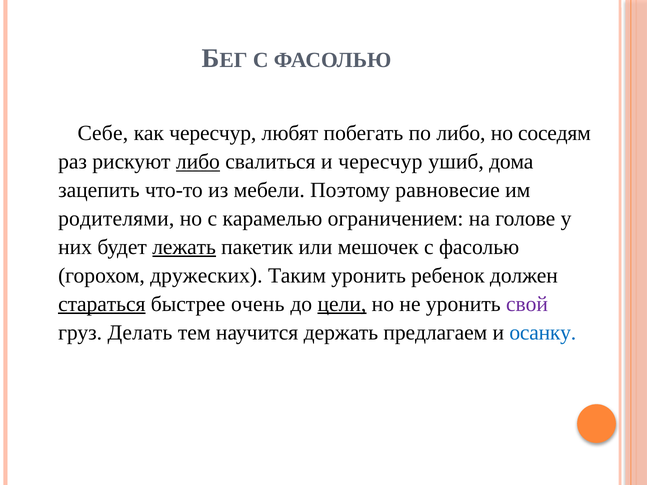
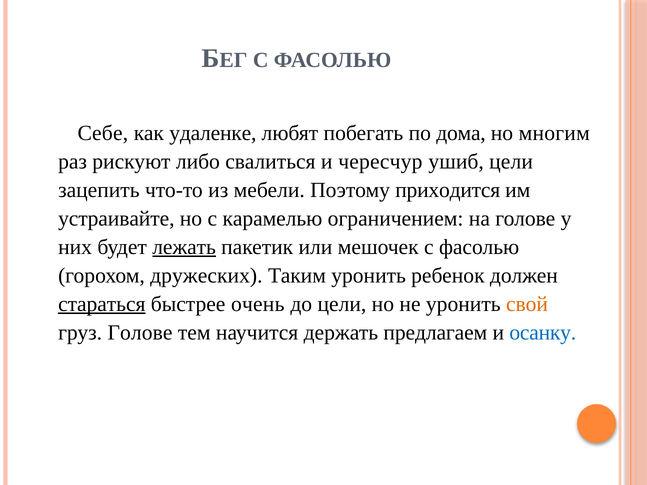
как чересчур: чересчур -> удаленке
по либо: либо -> дома
соседям: соседям -> многим
либо at (198, 162) underline: present -> none
ушиб дома: дома -> цели
равновесие: равновесие -> приходится
родителями: родителями -> устраивайте
цели at (342, 304) underline: present -> none
свой colour: purple -> orange
груз Делать: Делать -> Голове
